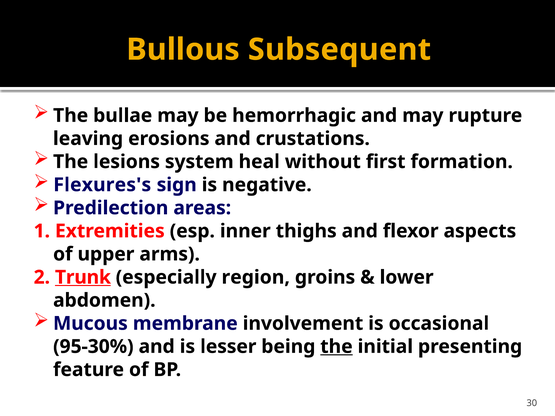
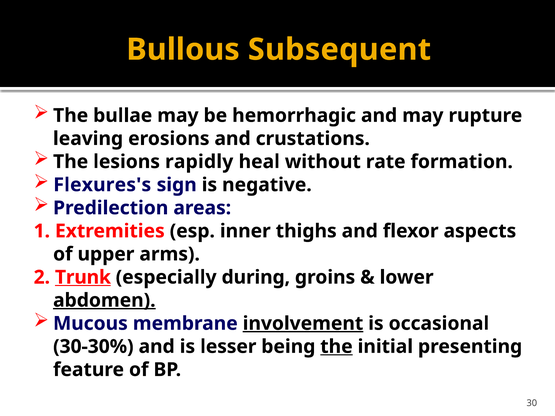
system: system -> rapidly
first: first -> rate
region: region -> during
abdomen underline: none -> present
involvement underline: none -> present
95-30%: 95-30% -> 30-30%
